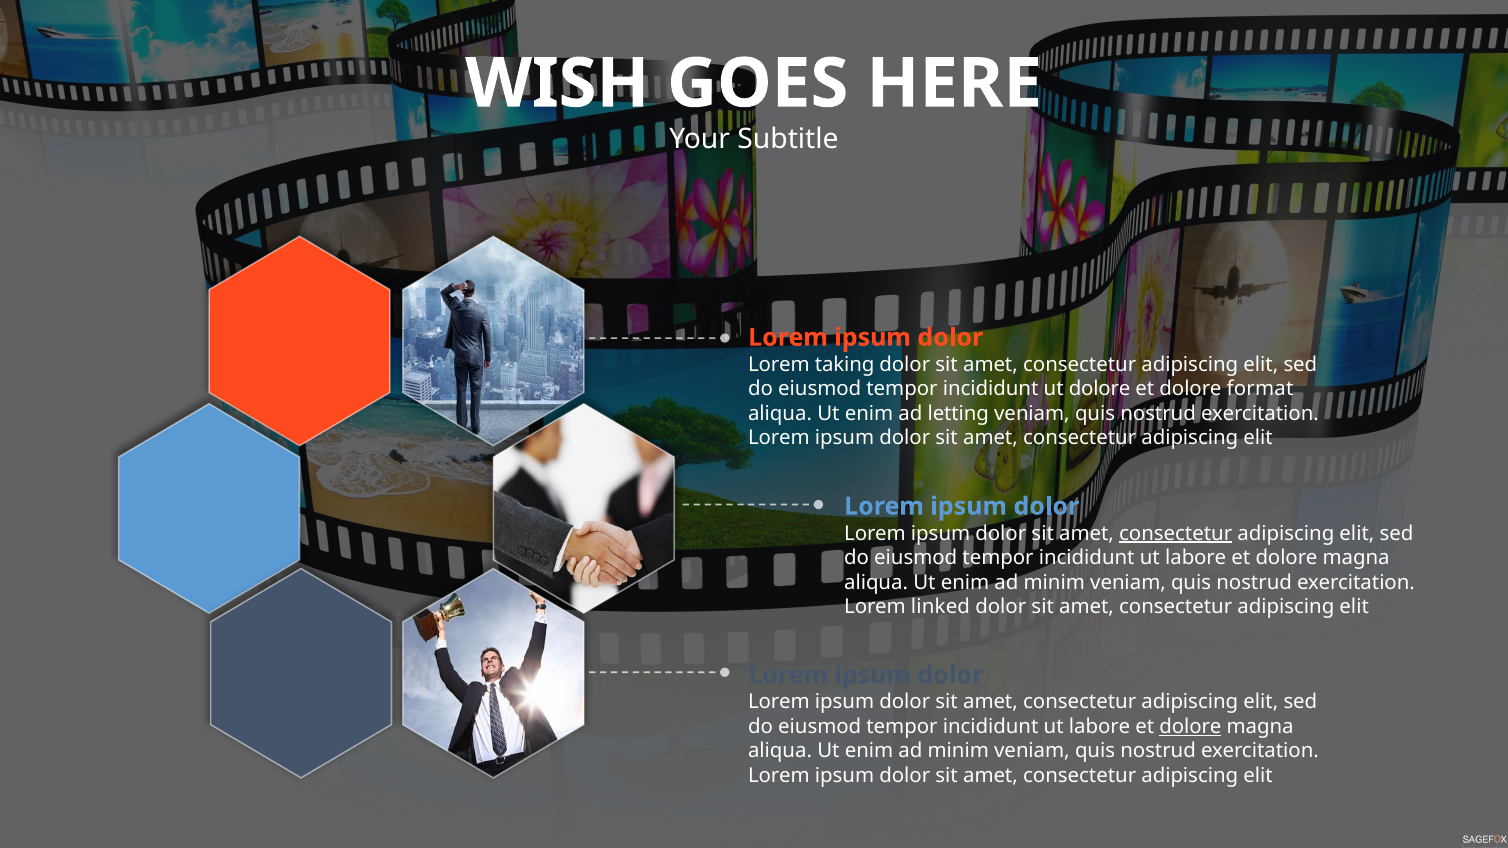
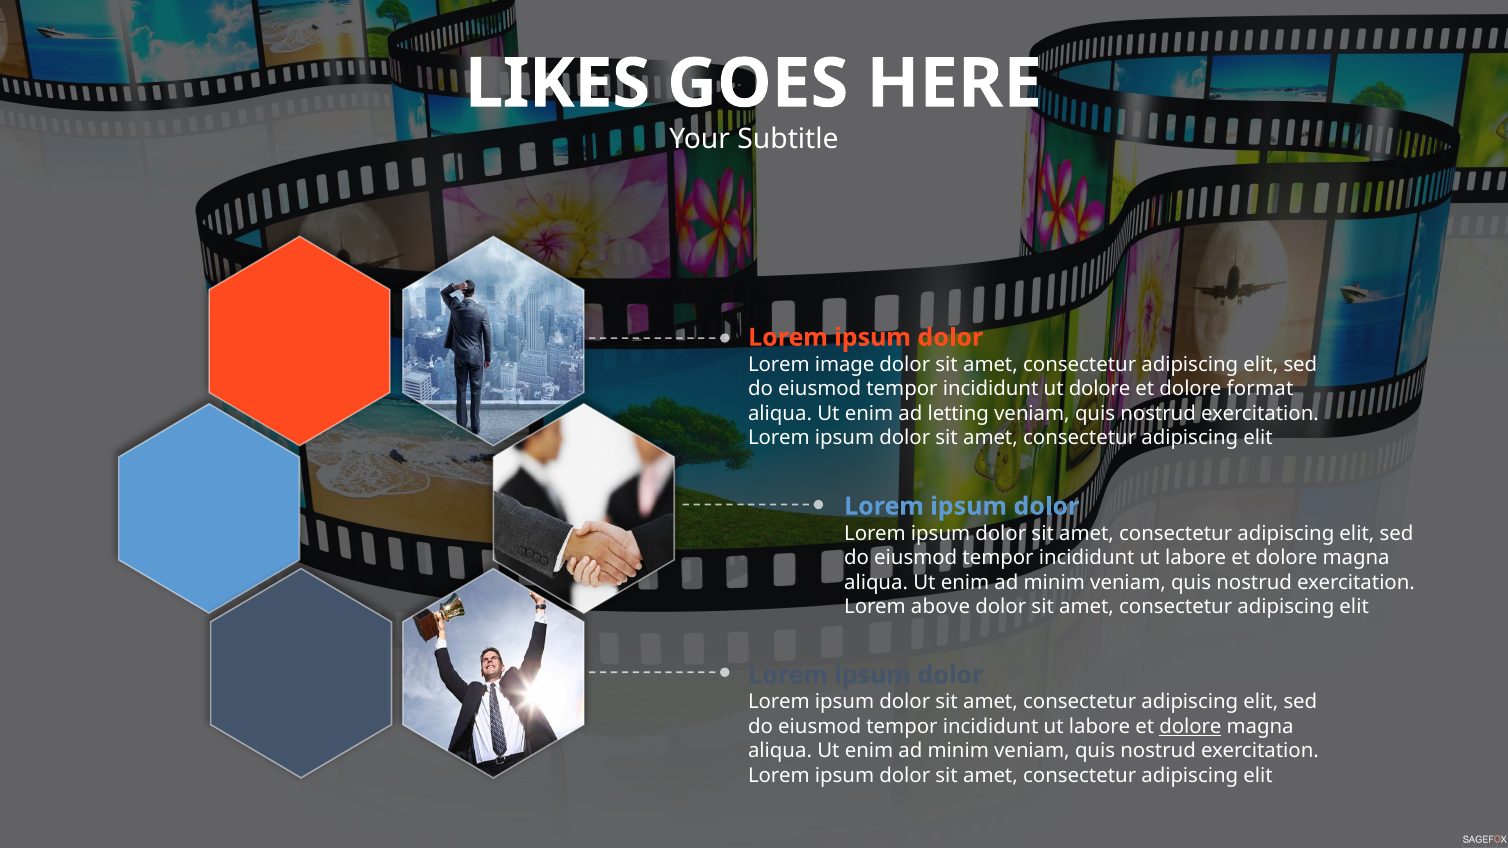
WISH: WISH -> LIKES
taking: taking -> image
consectetur at (1176, 533) underline: present -> none
linked: linked -> above
